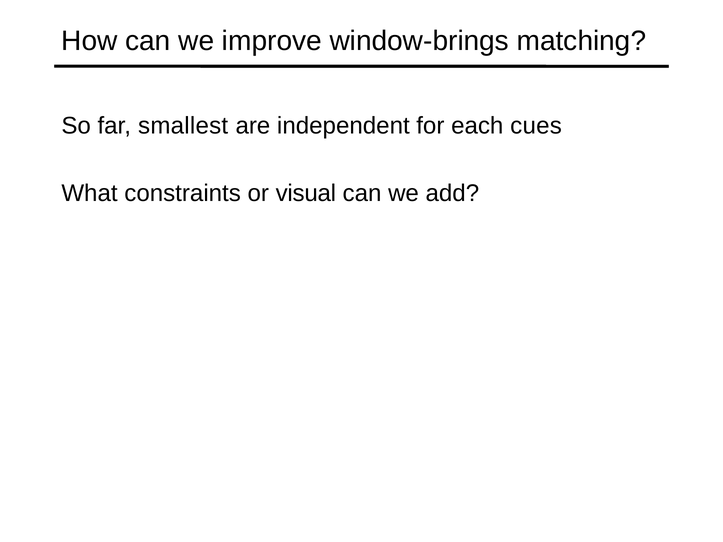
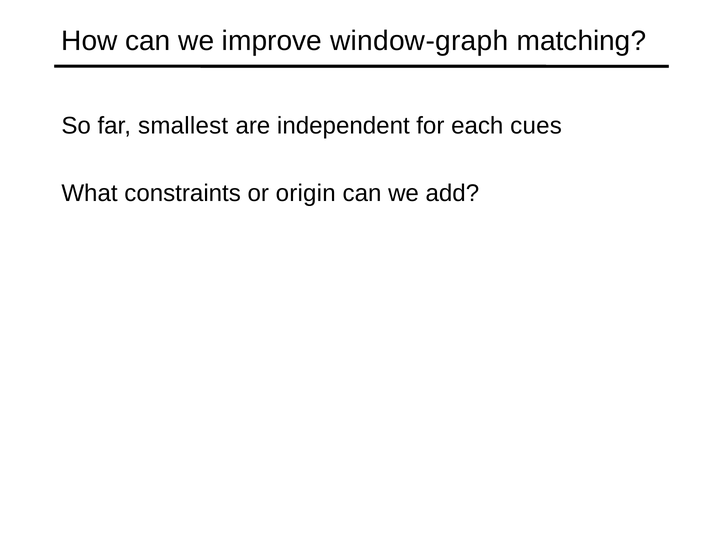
window-brings: window-brings -> window-graph
visual: visual -> origin
